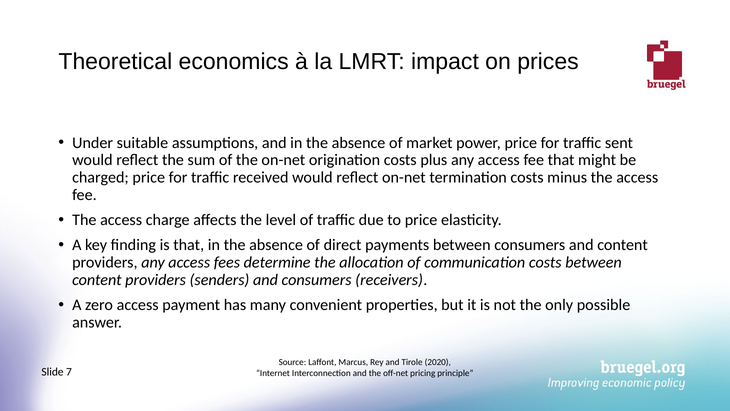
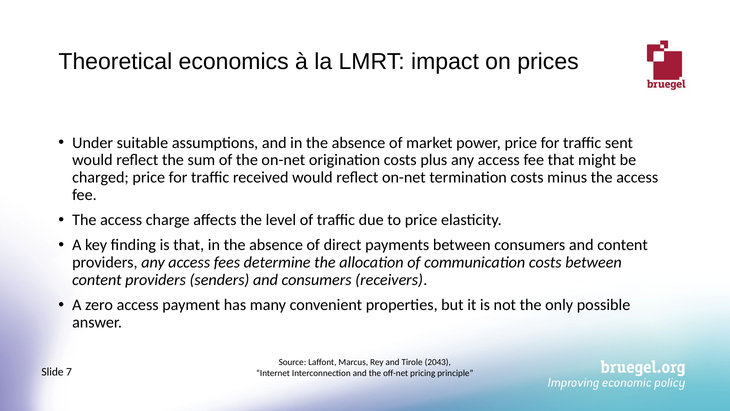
2020: 2020 -> 2043
